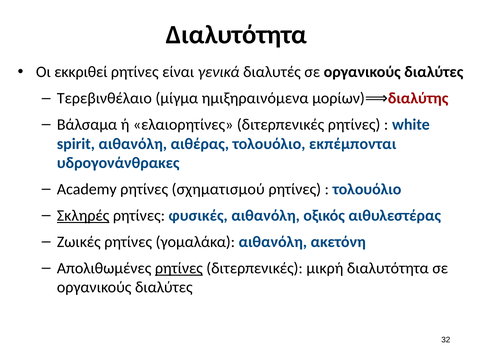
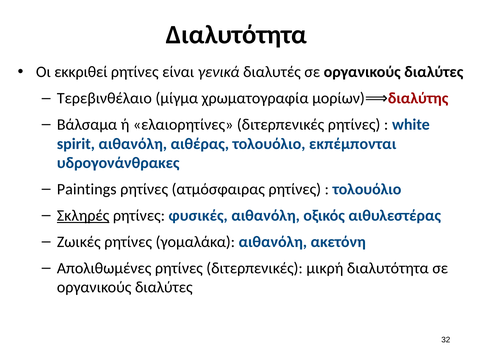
ημιξηραινόμενα: ημιξηραινόμενα -> χρωματογραφία
Academy: Academy -> Paintings
σχηματισμού: σχηματισμού -> ατμόσφαιρας
ρητίνες at (179, 268) underline: present -> none
